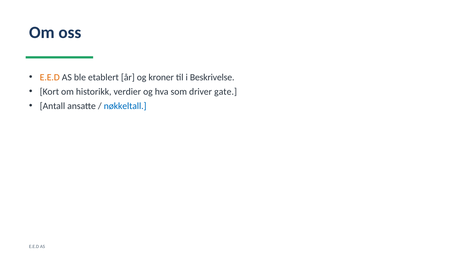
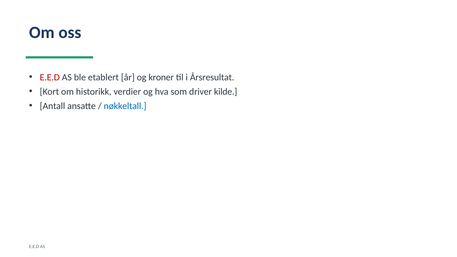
E.E.D at (50, 77) colour: orange -> red
Beskrivelse: Beskrivelse -> Årsresultat
gate: gate -> kilde
